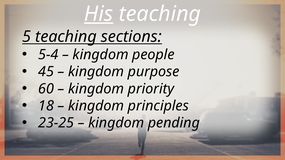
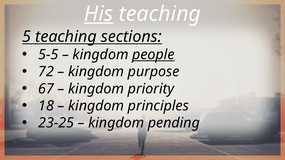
5-4: 5-4 -> 5-5
people underline: none -> present
45: 45 -> 72
60: 60 -> 67
